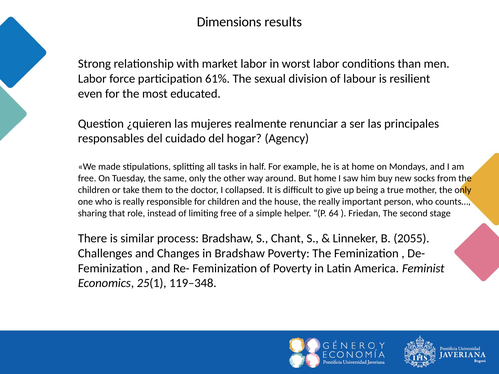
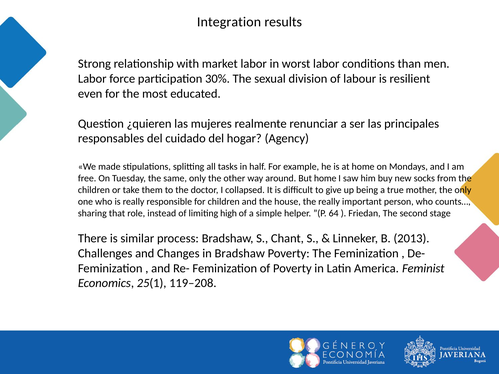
Dimensions: Dimensions -> Integration
61%: 61% -> 30%
limiting free: free -> high
2055: 2055 -> 2013
119–348: 119–348 -> 119–208
